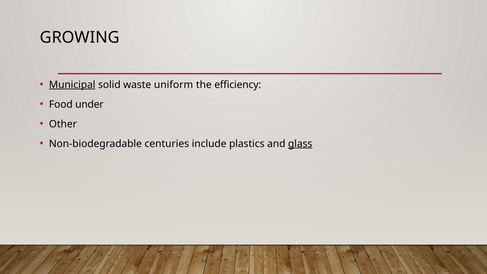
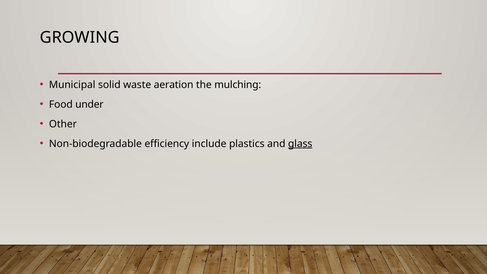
Municipal underline: present -> none
uniform: uniform -> aeration
efficiency: efficiency -> mulching
centuries: centuries -> efficiency
